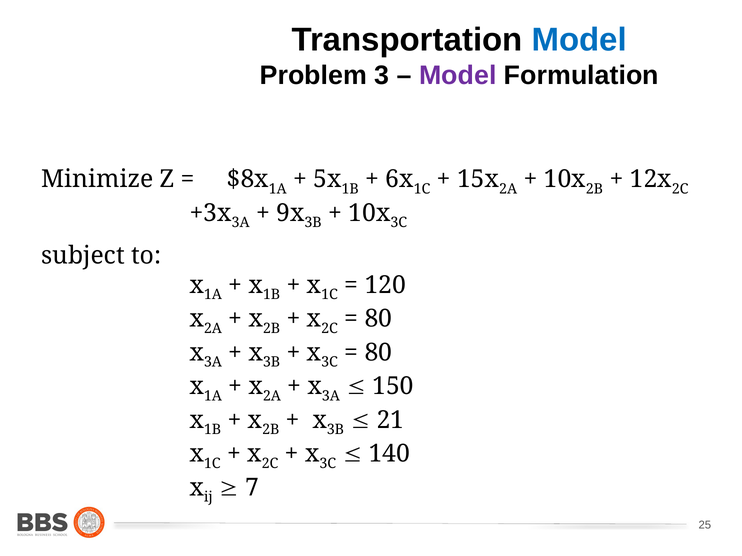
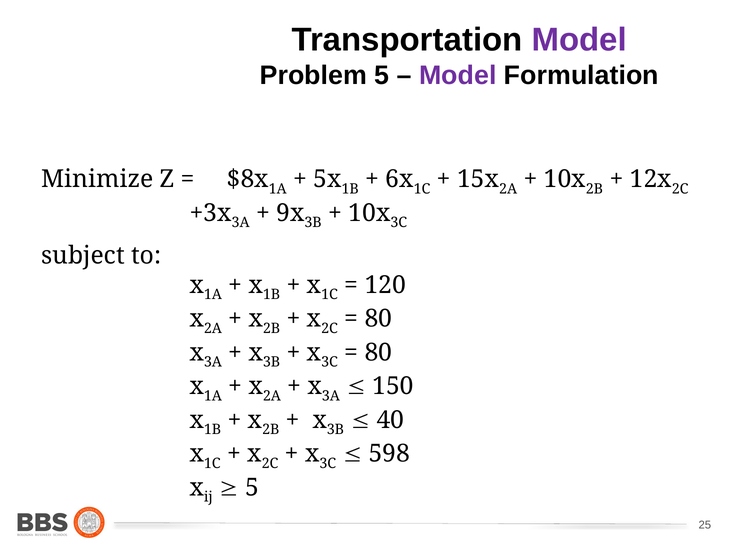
Model at (579, 40) colour: blue -> purple
Problem 3: 3 -> 5
21: 21 -> 40
140: 140 -> 598
7 at (252, 488): 7 -> 5
